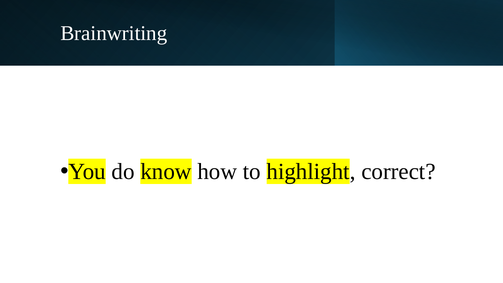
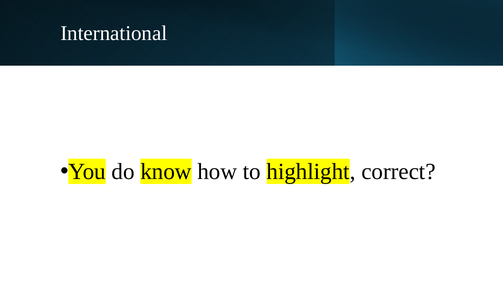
Brainwriting: Brainwriting -> International
